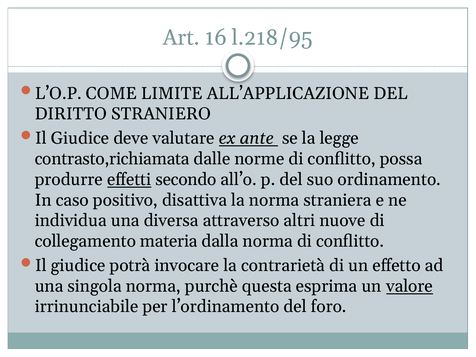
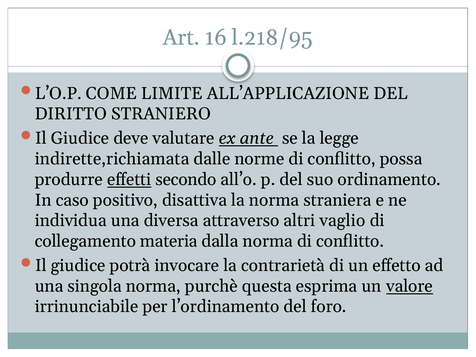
contrasto,richiamata: contrasto,richiamata -> indirette,richiamata
nuove: nuove -> vaglio
